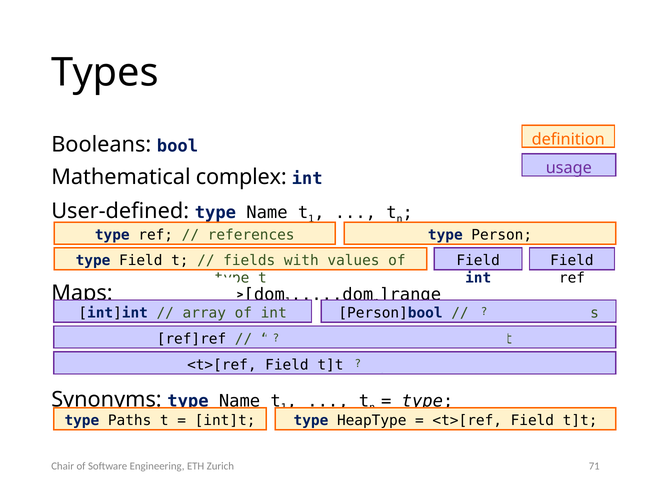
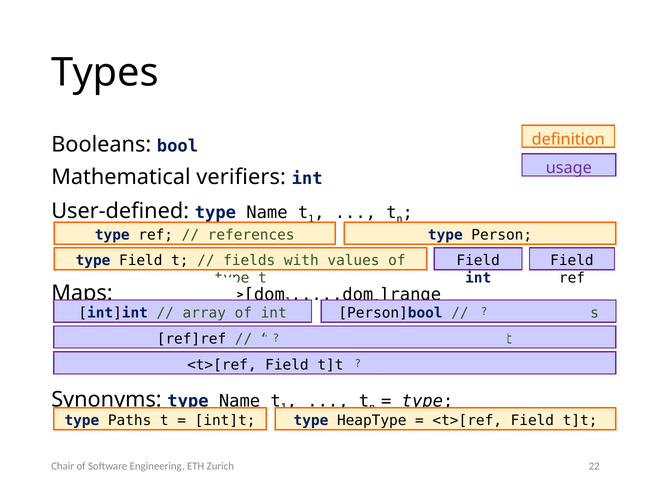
complex: complex -> verifiers
71: 71 -> 22
